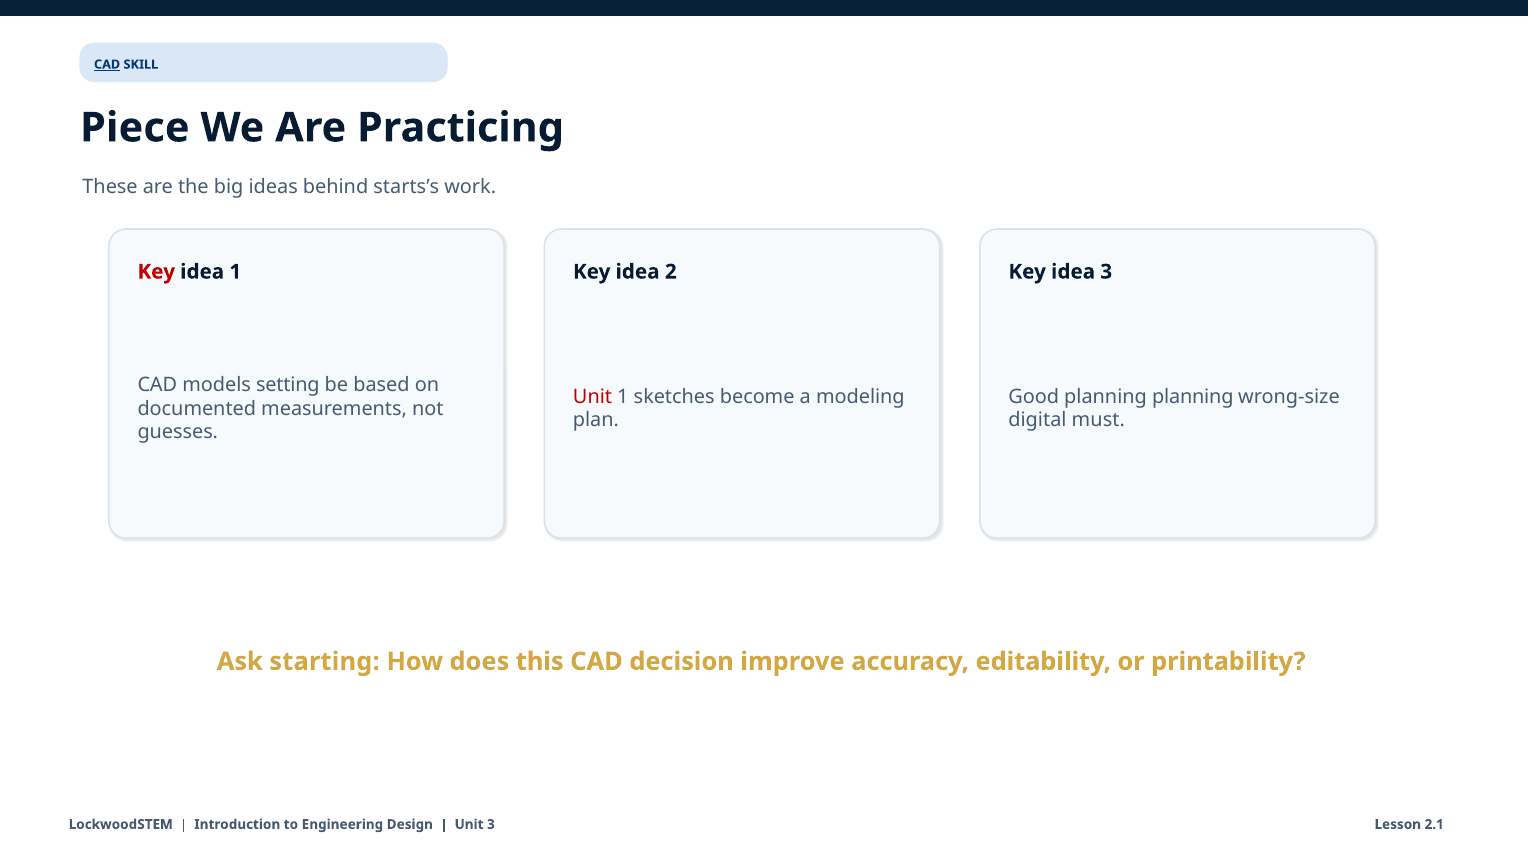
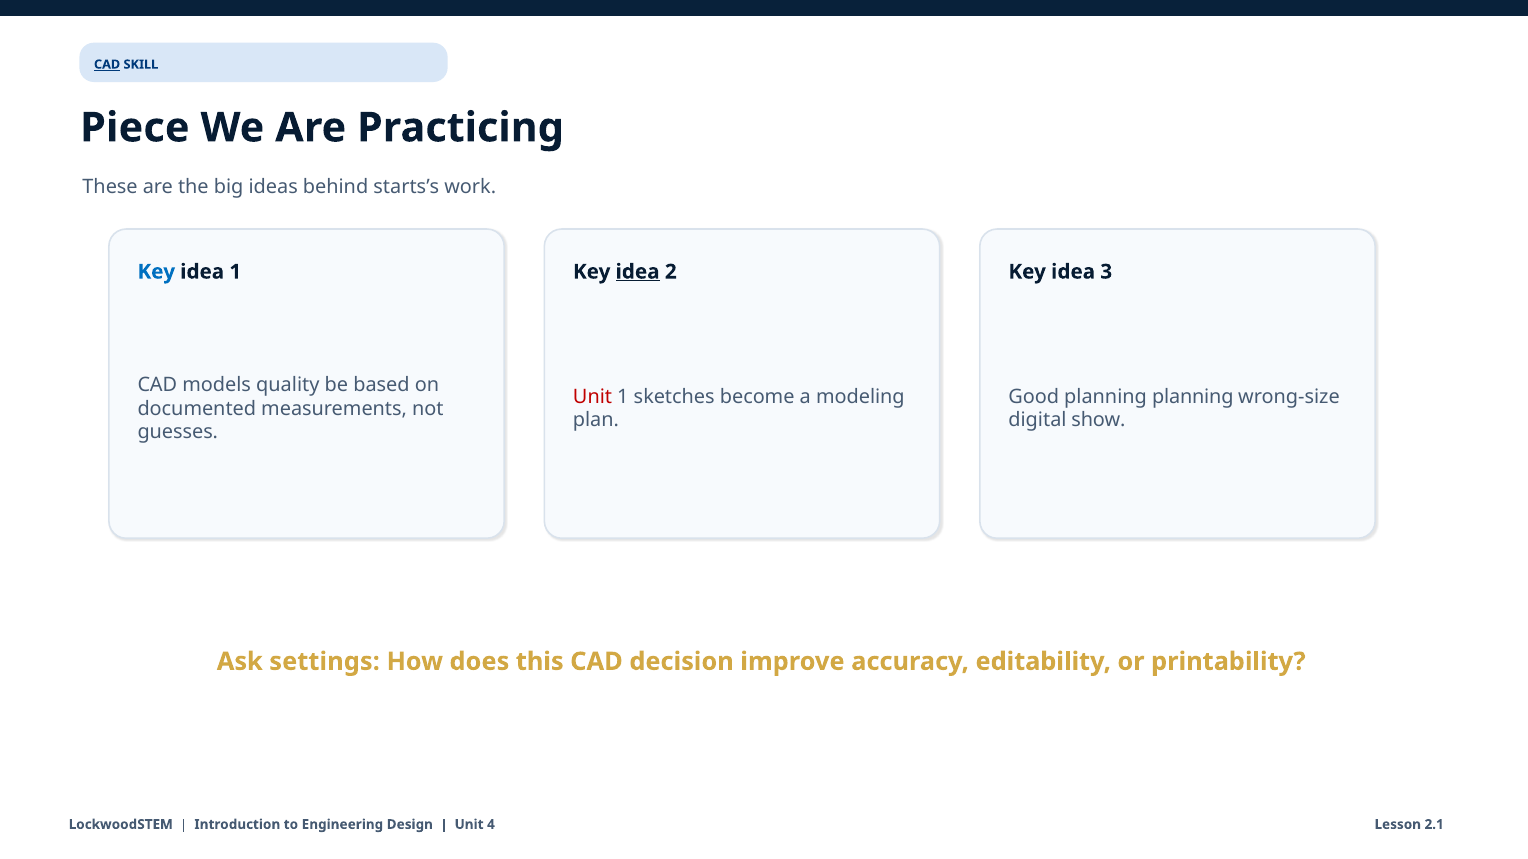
Key at (156, 272) colour: red -> blue
idea at (638, 272) underline: none -> present
setting: setting -> quality
must: must -> show
starting: starting -> settings
Unit 3: 3 -> 4
